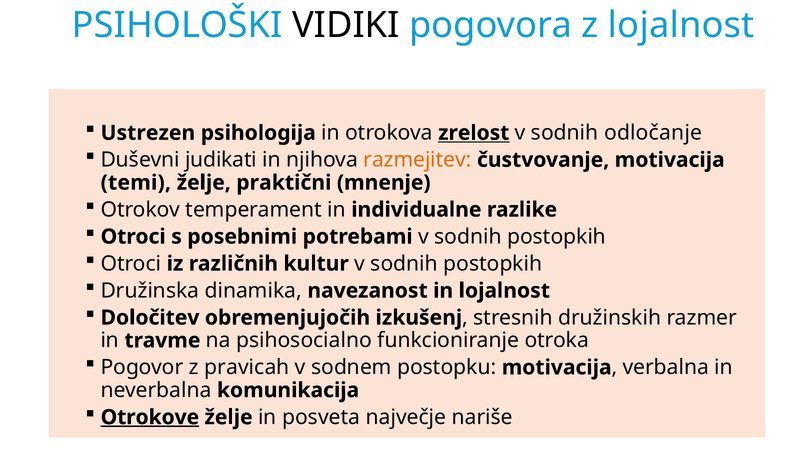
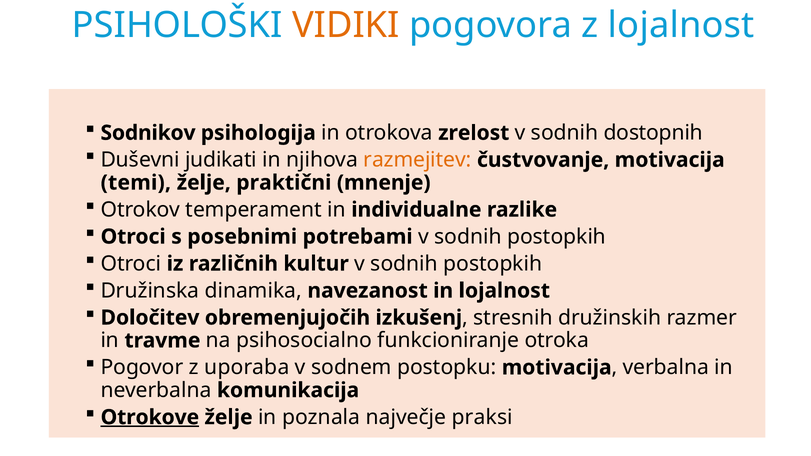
VIDIKI colour: black -> orange
Ustrezen: Ustrezen -> Sodnikov
zrelost underline: present -> none
odločanje: odločanje -> dostopnih
pravicah: pravicah -> uporaba
posveta: posveta -> poznala
nariše: nariše -> praksi
